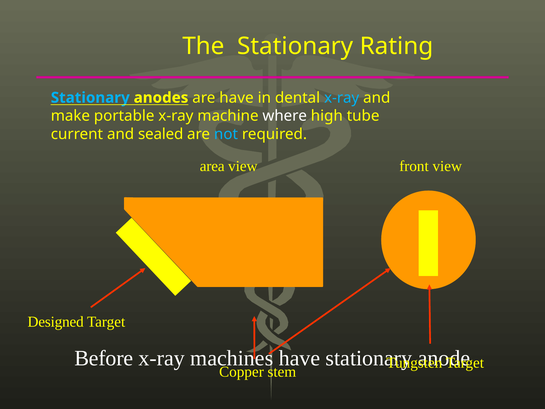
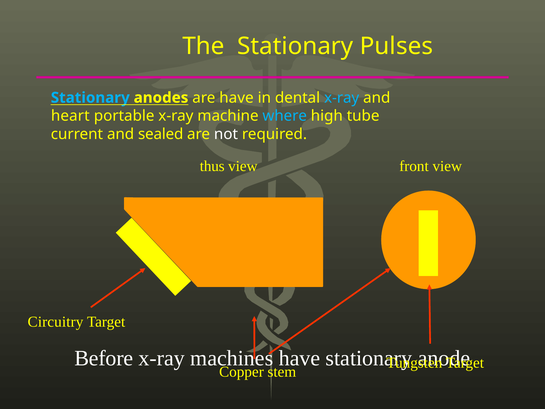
Rating: Rating -> Pulses
make: make -> heart
where colour: white -> light blue
not colour: light blue -> white
area: area -> thus
Designed: Designed -> Circuitry
